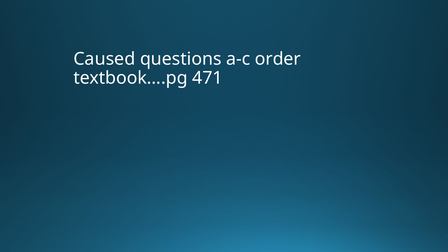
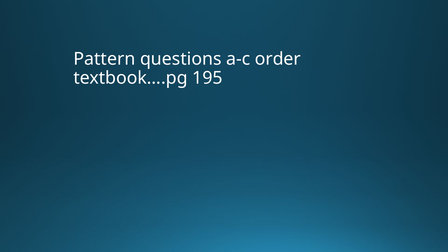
Caused: Caused -> Pattern
471: 471 -> 195
